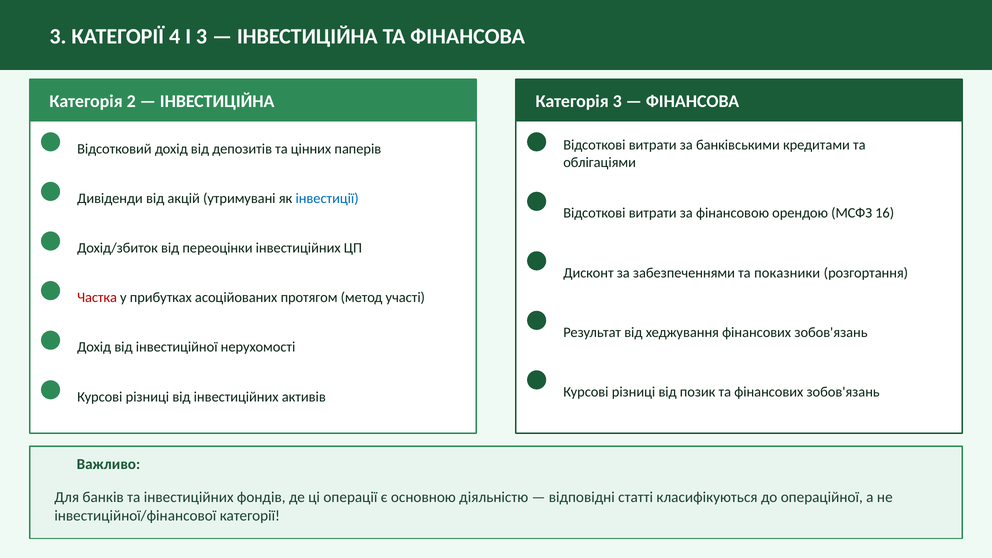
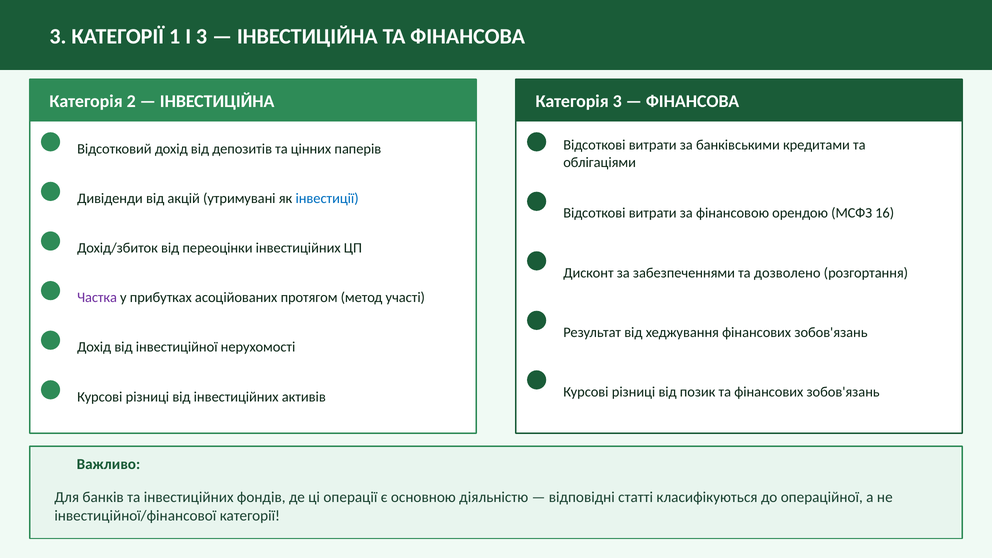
4: 4 -> 1
показники: показники -> дозволено
Частка colour: red -> purple
